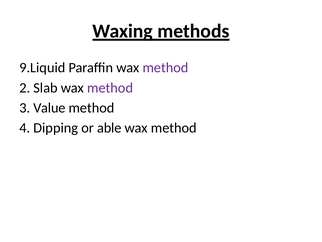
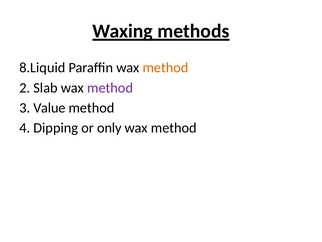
9.Liquid: 9.Liquid -> 8.Liquid
method at (165, 68) colour: purple -> orange
able: able -> only
